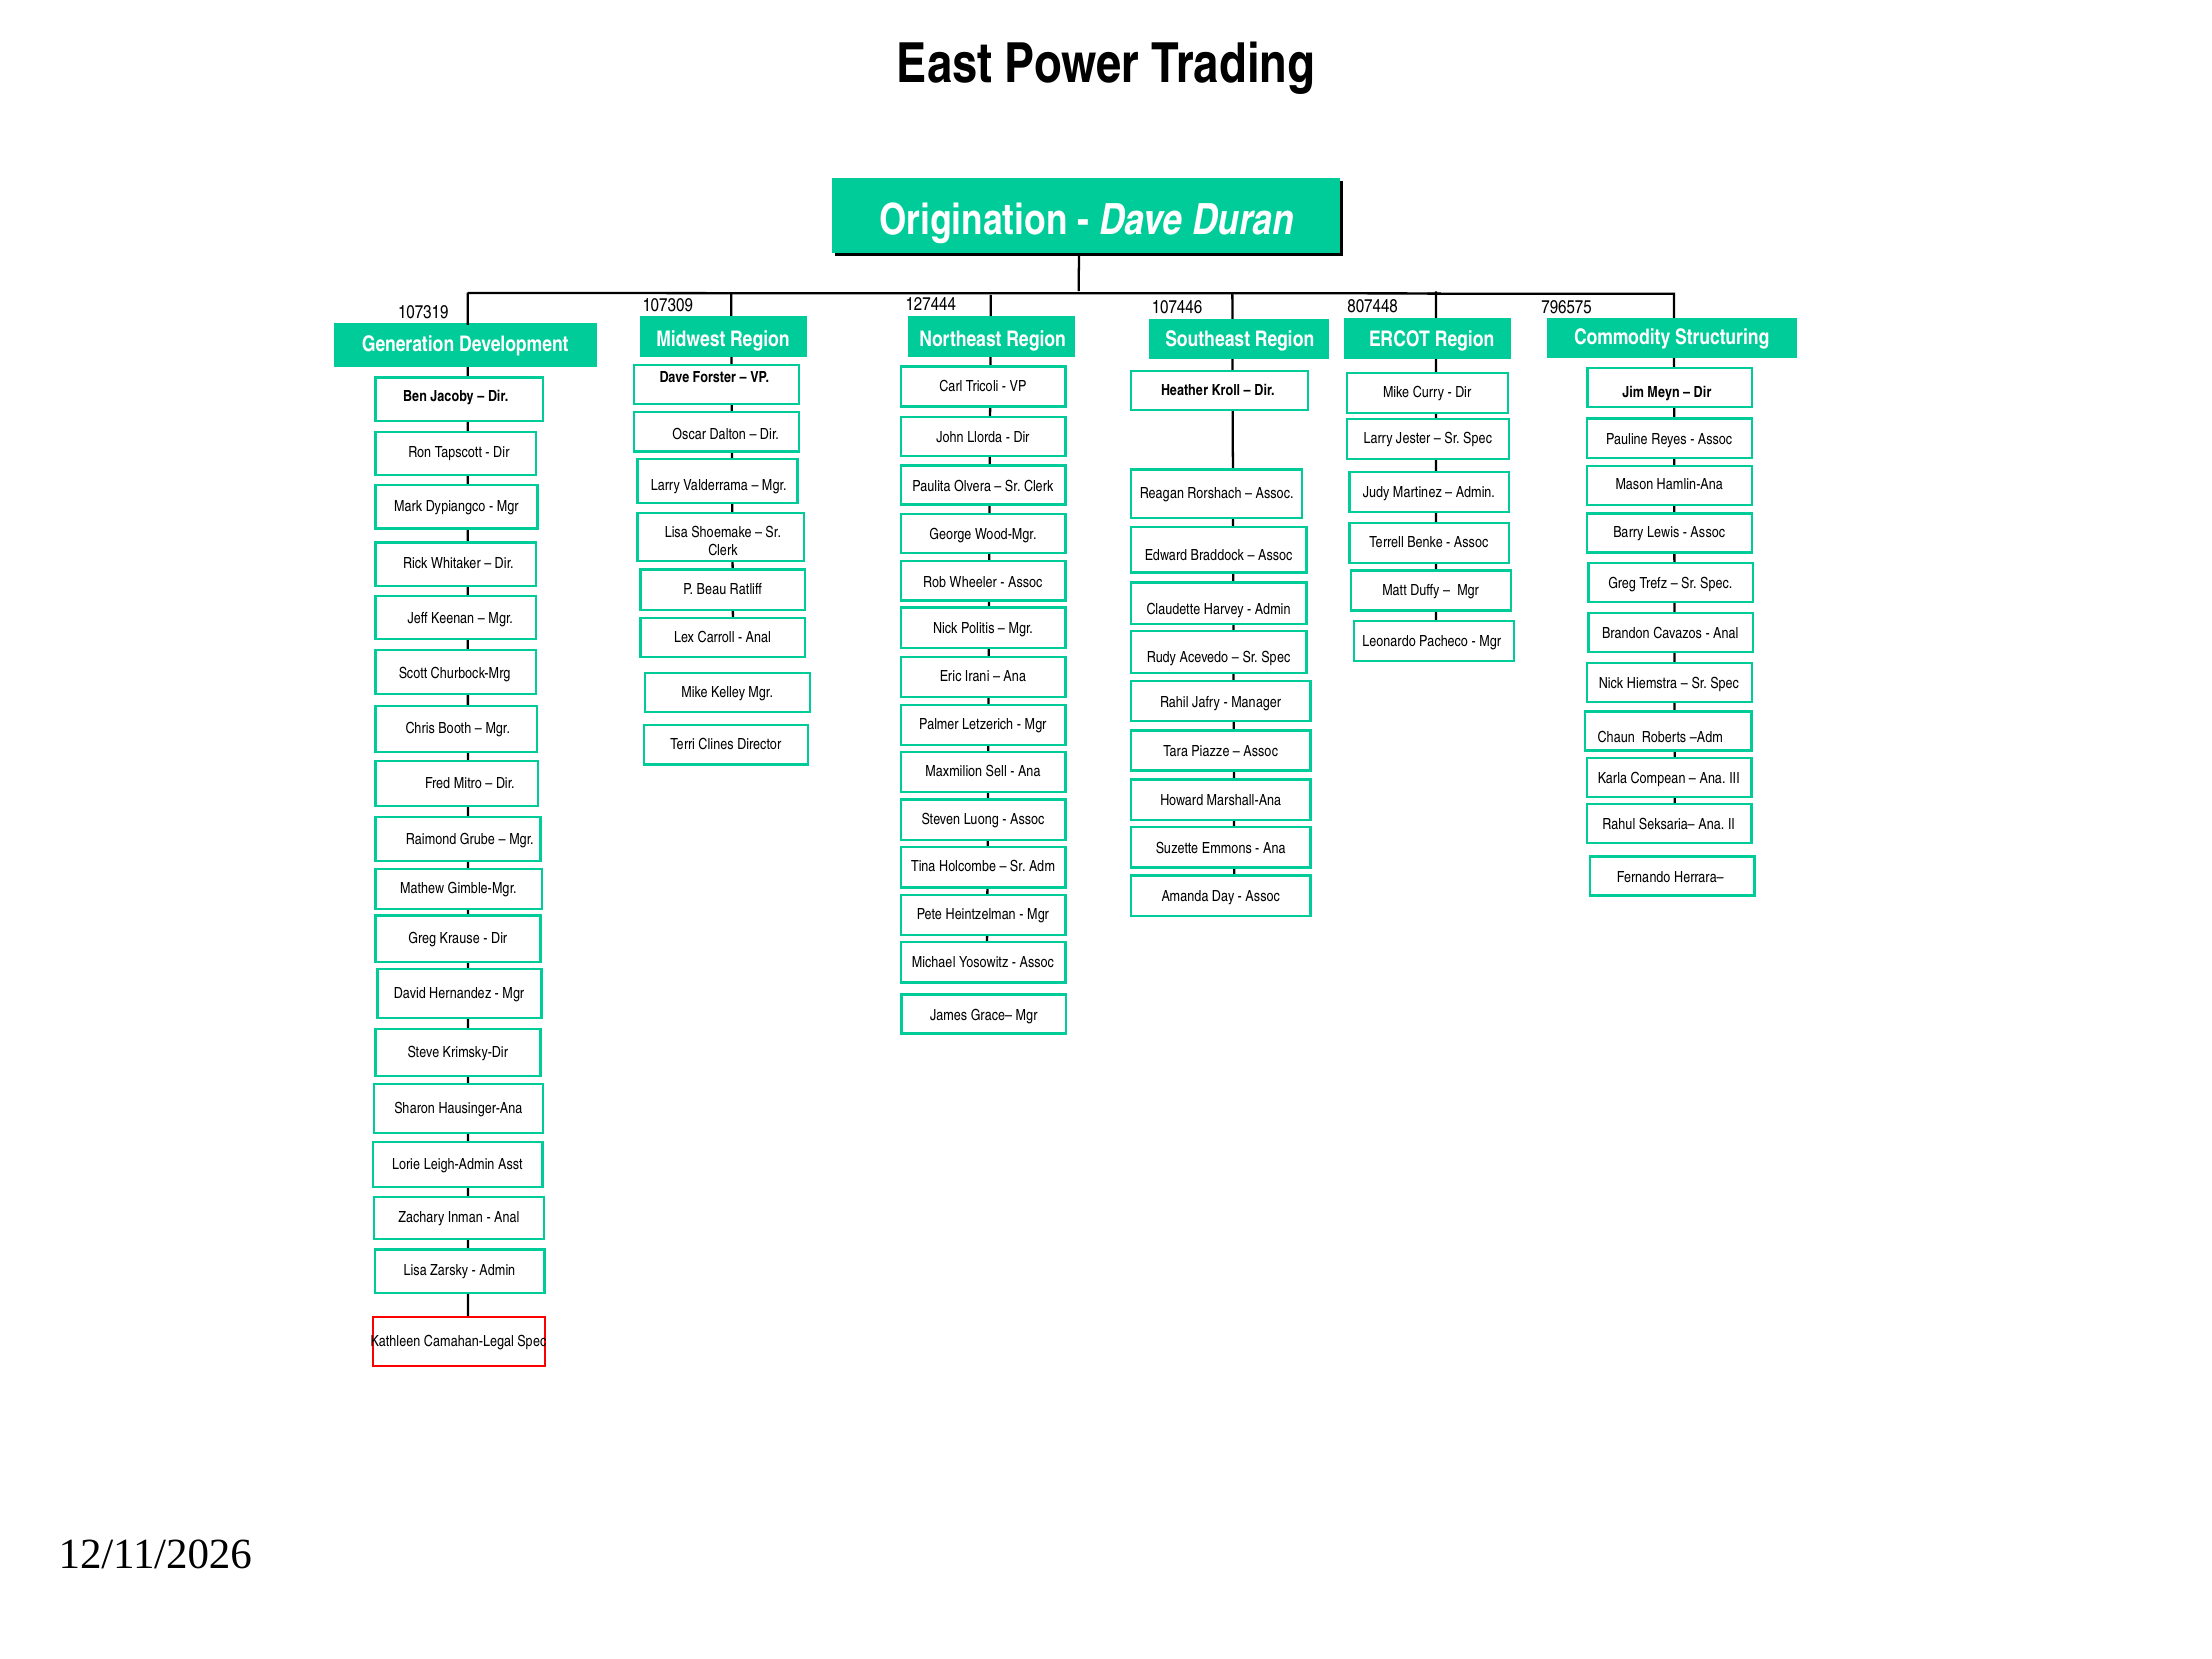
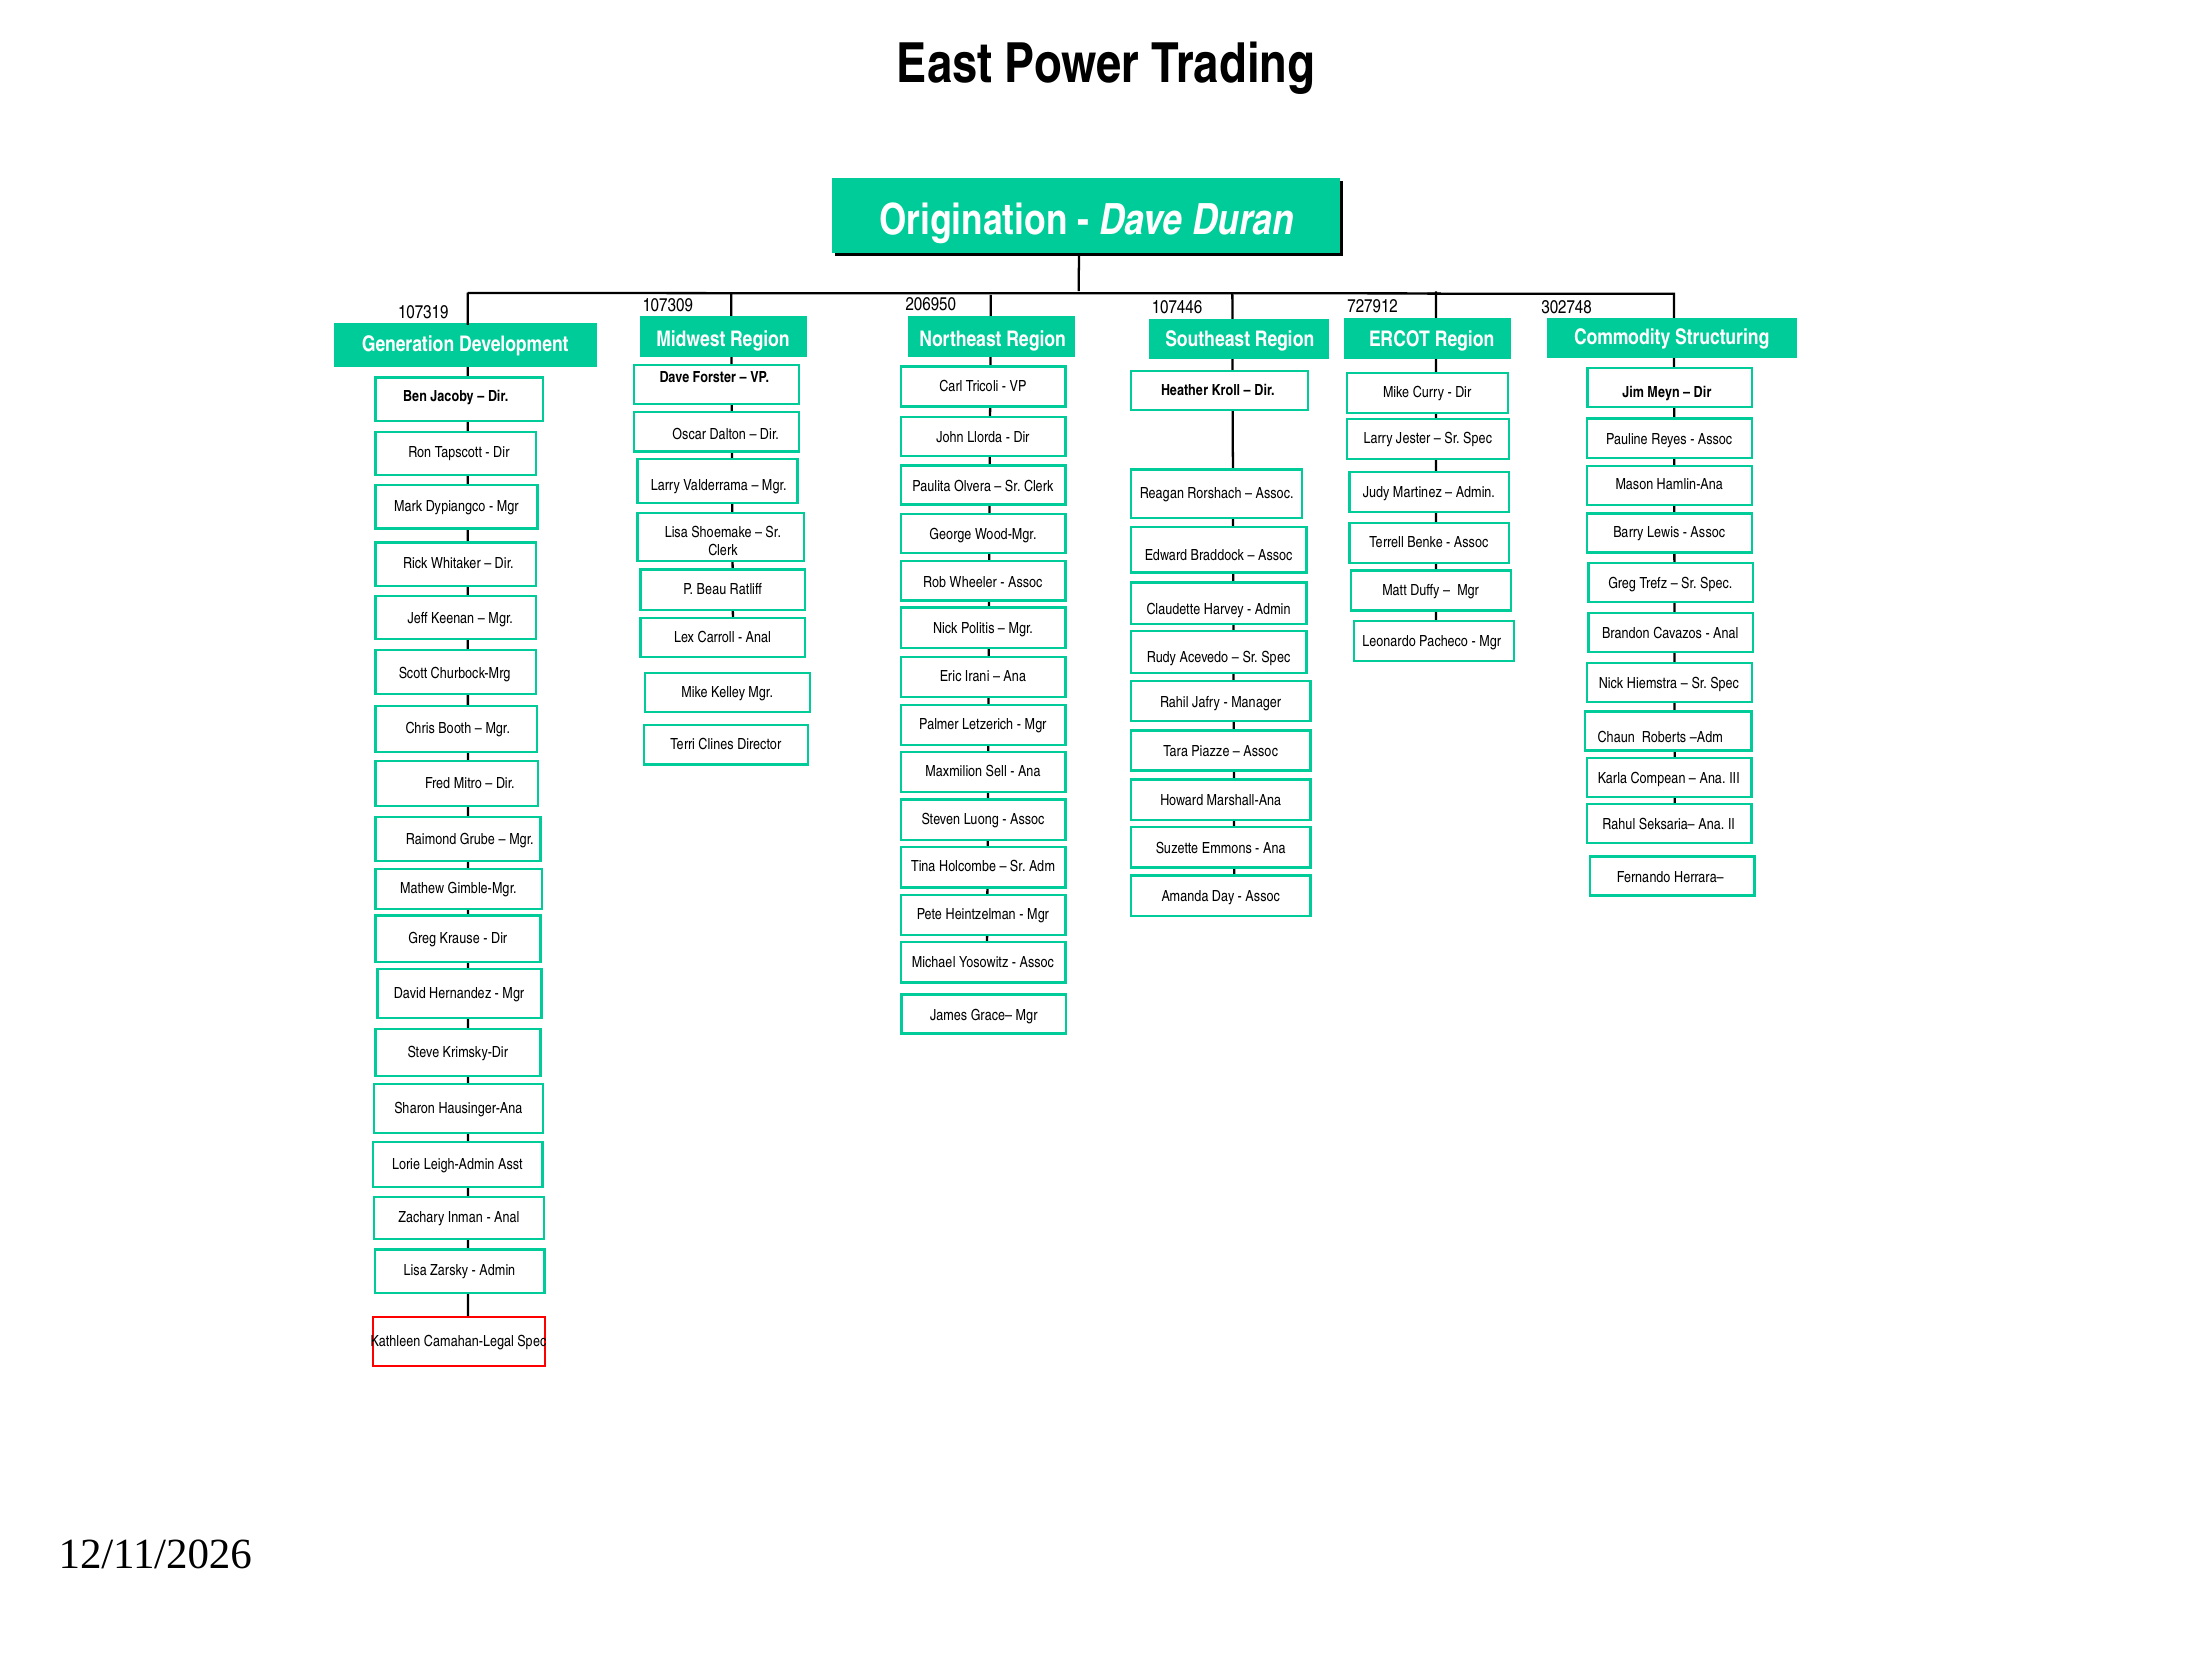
127444: 127444 -> 206950
796575: 796575 -> 302748
807448: 807448 -> 727912
